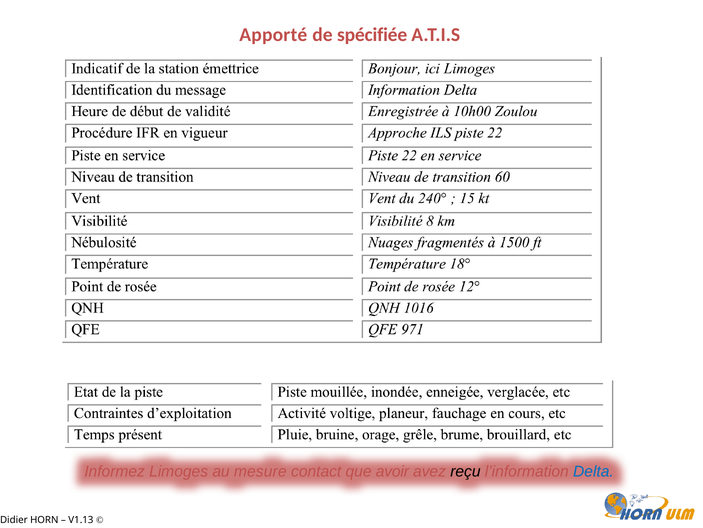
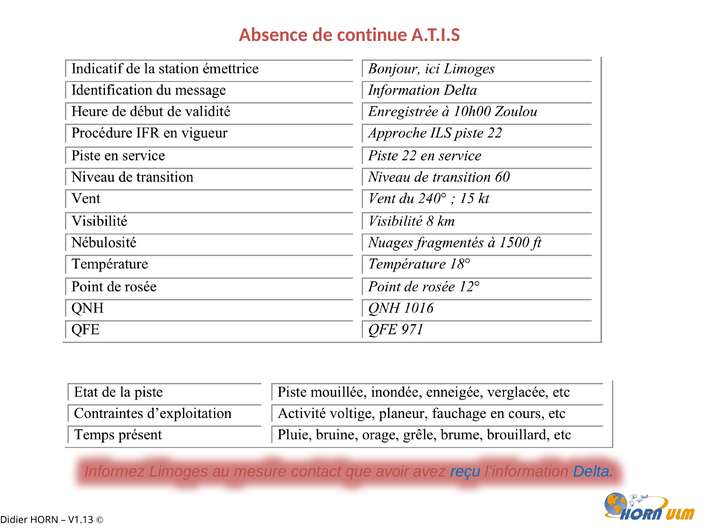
Apporté: Apporté -> Absence
spécifiée: spécifiée -> continue
reçu colour: black -> blue
